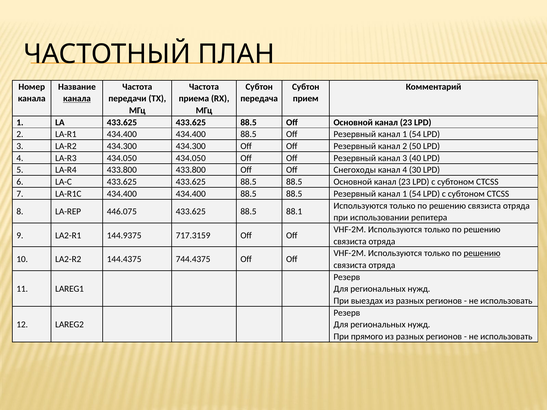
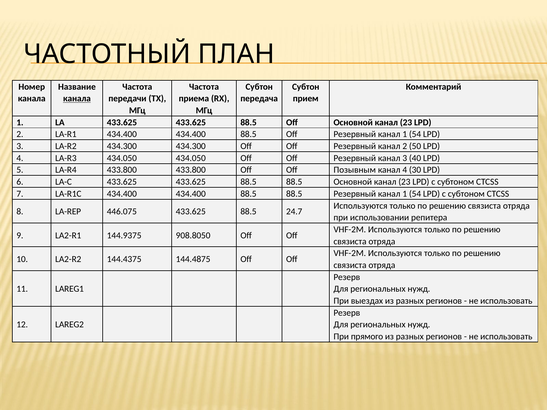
Снегоходы: Снегоходы -> Позывным
88.1: 88.1 -> 24.7
717.3159: 717.3159 -> 908.8050
решению at (482, 253) underline: present -> none
744.4375: 744.4375 -> 144.4875
